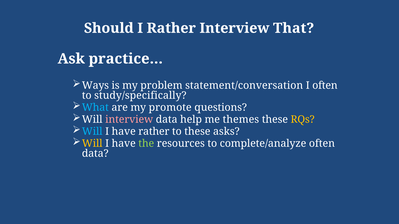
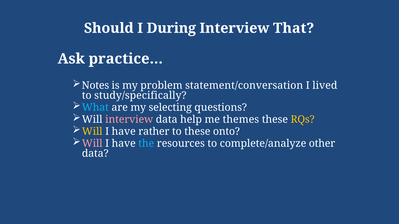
I Rather: Rather -> During
Ways: Ways -> Notes
I often: often -> lived
promote: promote -> selecting
Will at (92, 132) colour: light blue -> yellow
asks: asks -> onto
Will at (92, 144) colour: yellow -> pink
the colour: light green -> light blue
complete/analyze often: often -> other
